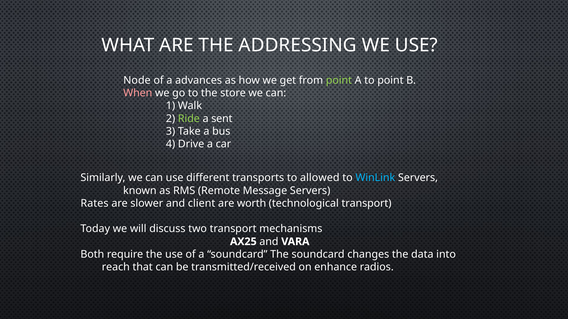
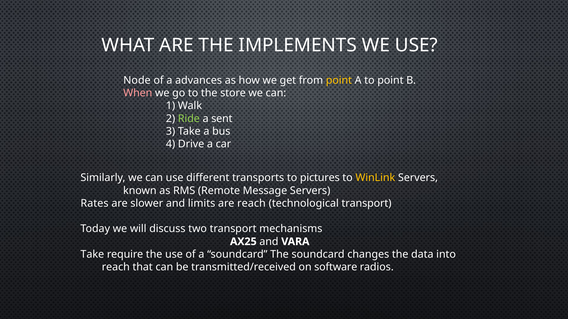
ADDRESSING: ADDRESSING -> IMPLEMENTS
point at (339, 80) colour: light green -> yellow
allowed: allowed -> pictures
WinLink colour: light blue -> yellow
client: client -> limits
are worth: worth -> reach
Both at (92, 255): Both -> Take
enhance: enhance -> software
